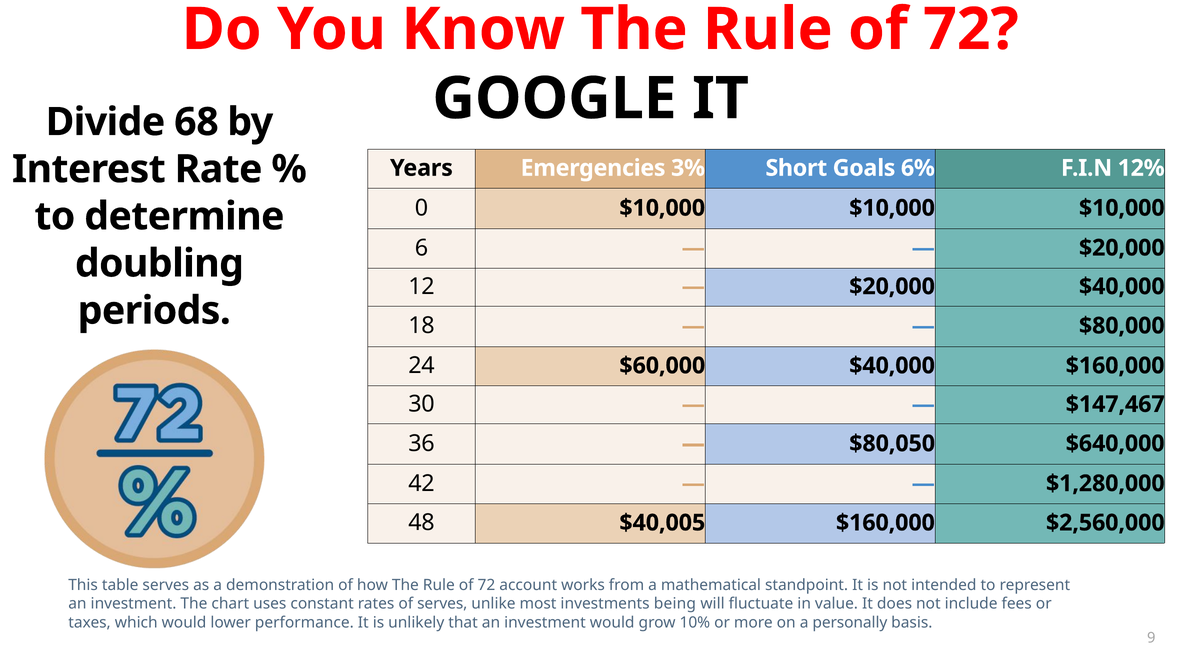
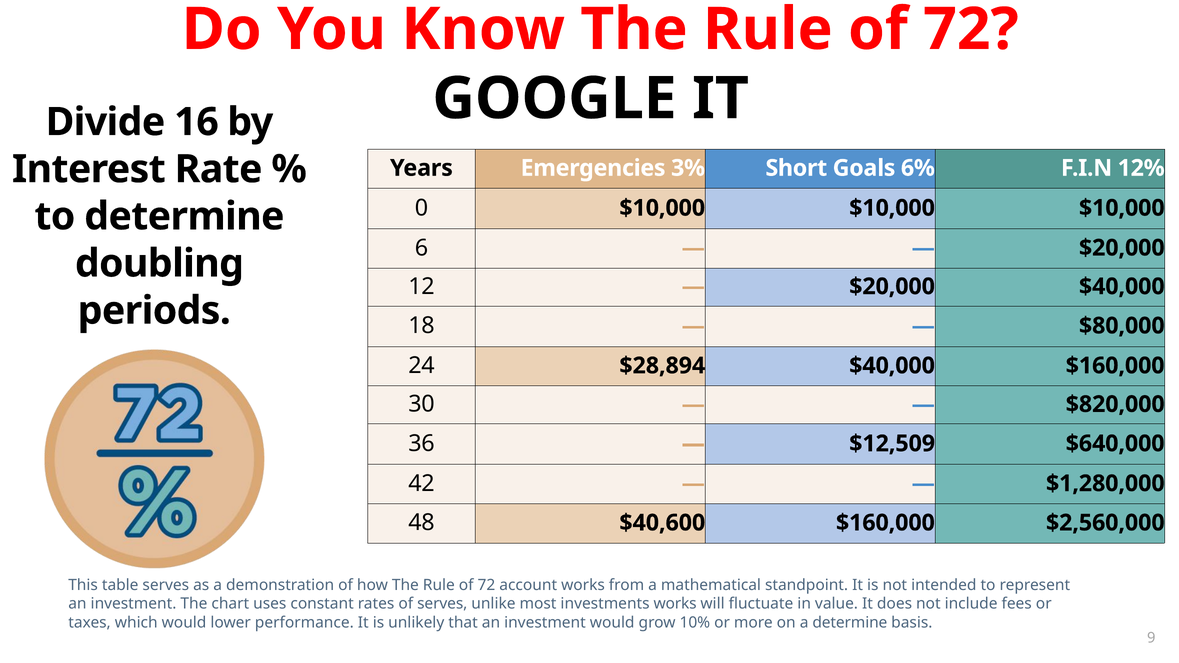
68: 68 -> 16
$60,000: $60,000 -> $28,894
$147,467: $147,467 -> $820,000
$80,050: $80,050 -> $12,509
$40,005: $40,005 -> $40,600
investments being: being -> works
a personally: personally -> determine
